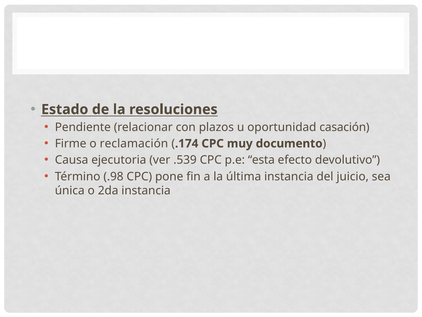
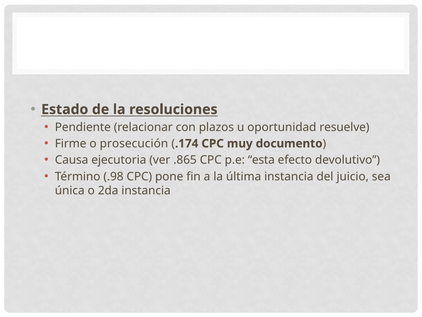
casación: casación -> resuelve
reclamación: reclamación -> prosecución
.539: .539 -> .865
